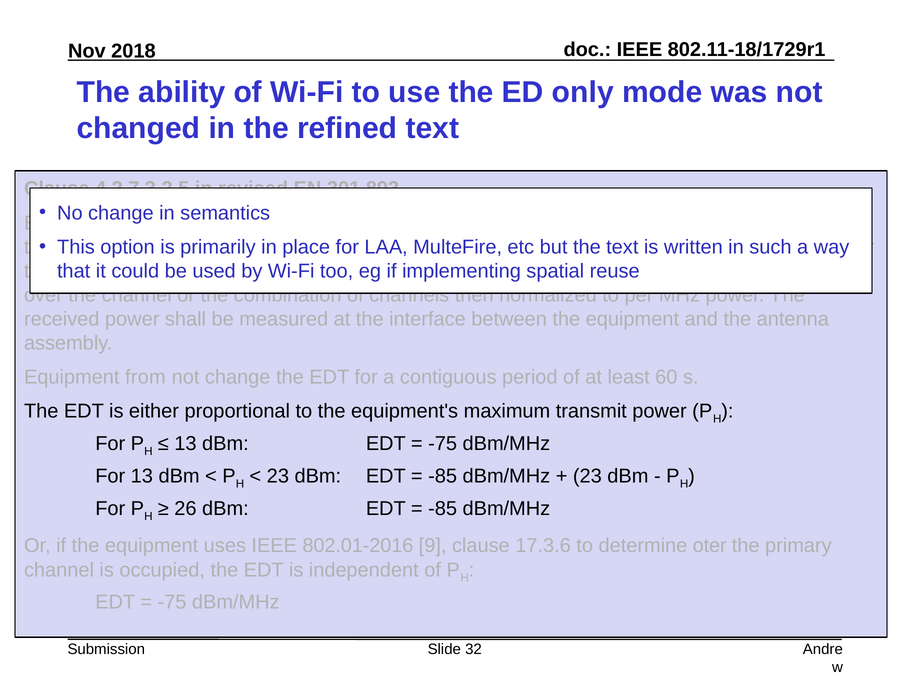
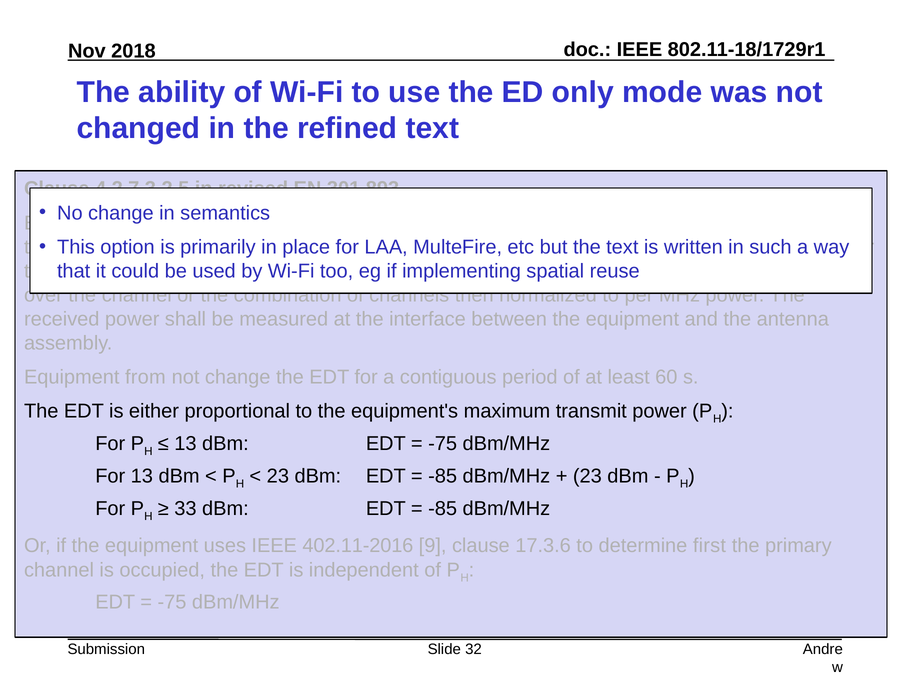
26: 26 -> 33
802.01-2016: 802.01-2016 -> 402.11-2016
oter: oter -> first
